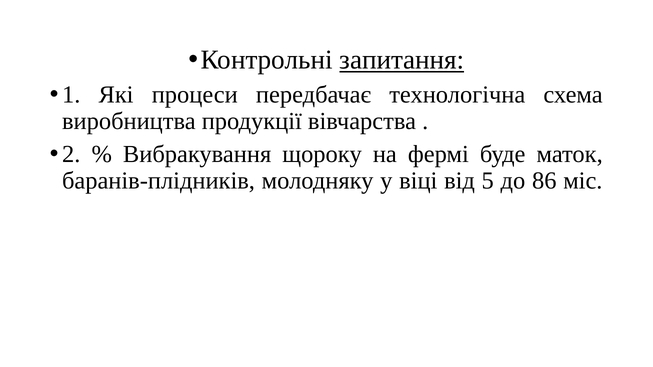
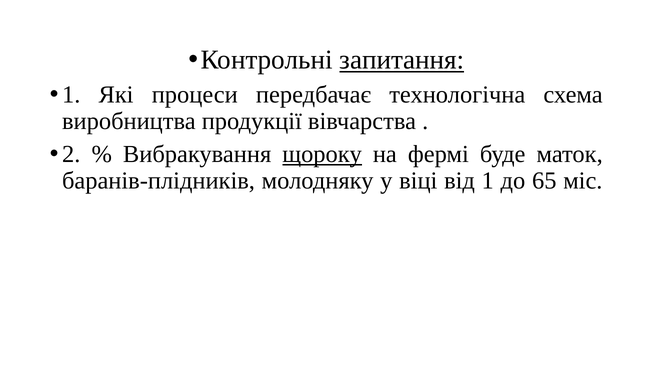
щороку underline: none -> present
5: 5 -> 1
86: 86 -> 65
